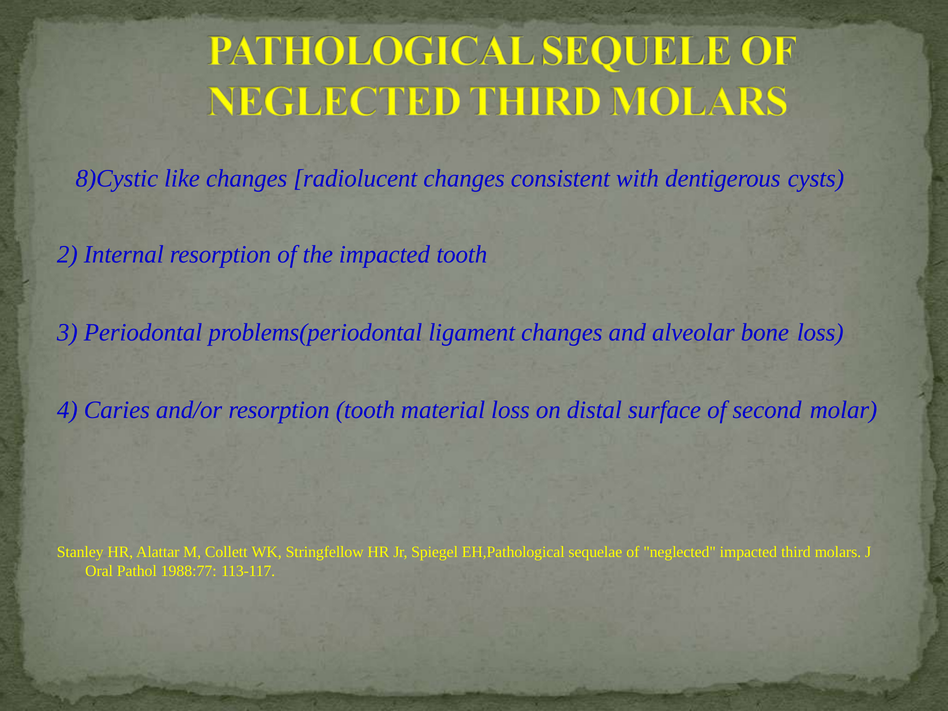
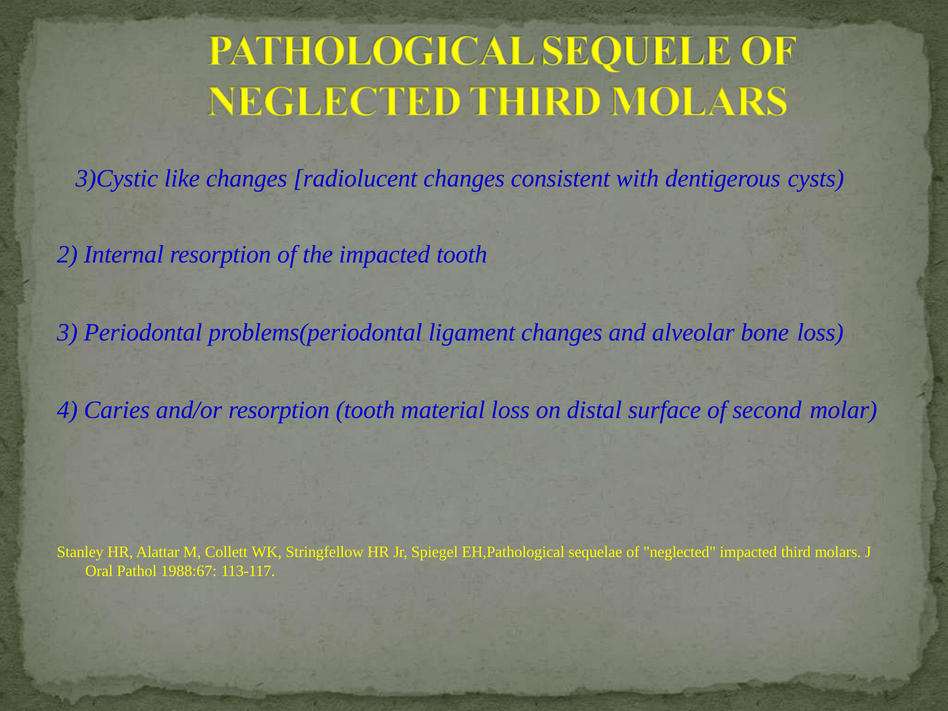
8)Cystic: 8)Cystic -> 3)Cystic
1988:77: 1988:77 -> 1988:67
